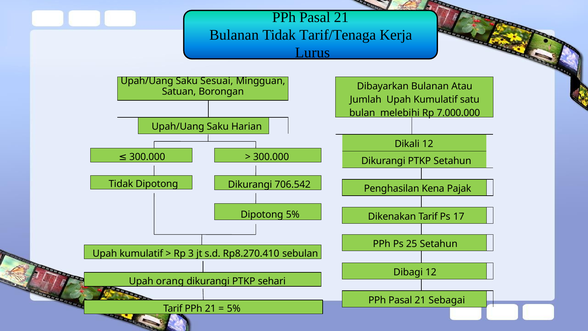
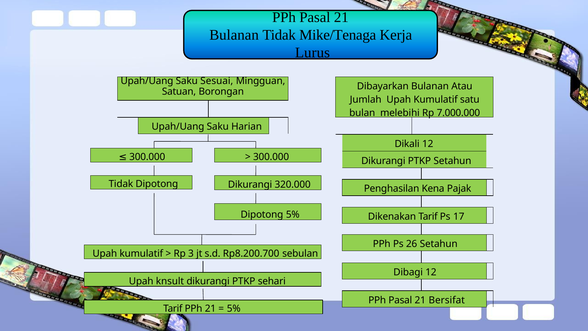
Tarif/Tenaga: Tarif/Tenaga -> Mike/Tenaga
706.542: 706.542 -> 320.000
25: 25 -> 26
Rp8.270.410: Rp8.270.410 -> Rp8.200.700
orang: orang -> knsult
Sebagai: Sebagai -> Bersifat
